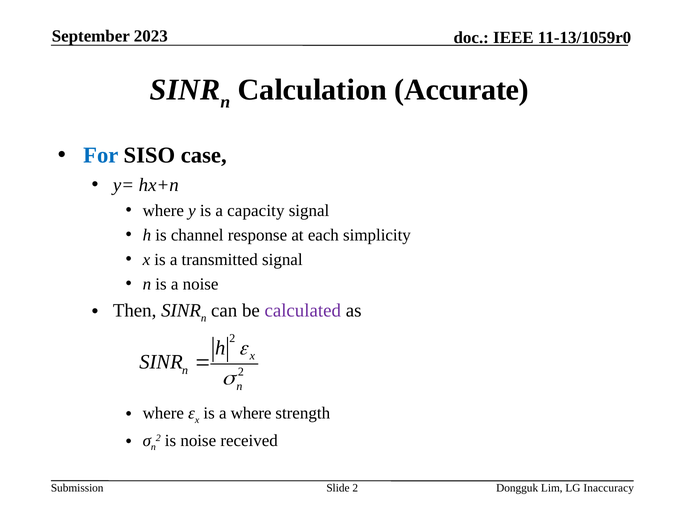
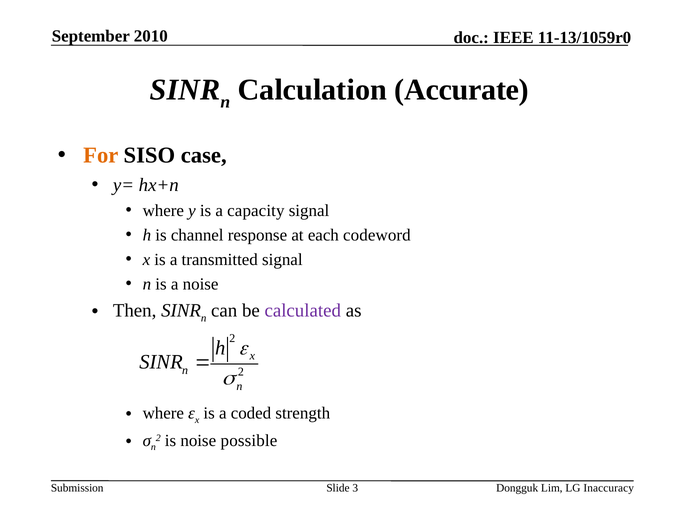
2023: 2023 -> 2010
For colour: blue -> orange
simplicity: simplicity -> codeword
a where: where -> coded
received: received -> possible
Slide 2: 2 -> 3
